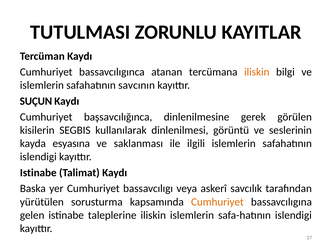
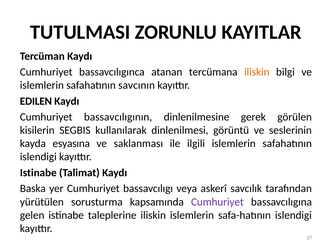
SUÇUN: SUÇUN -> EDILEN
başsavcılığınca: başsavcılığınca -> bassavcılıgının
Cumhuriyet at (217, 202) colour: orange -> purple
